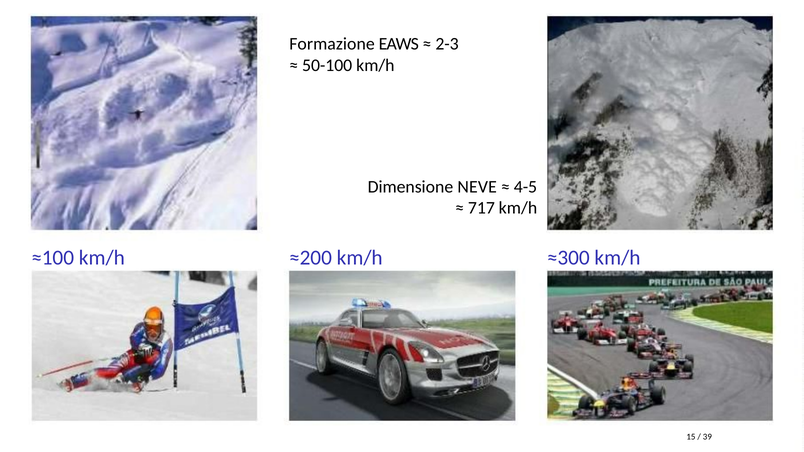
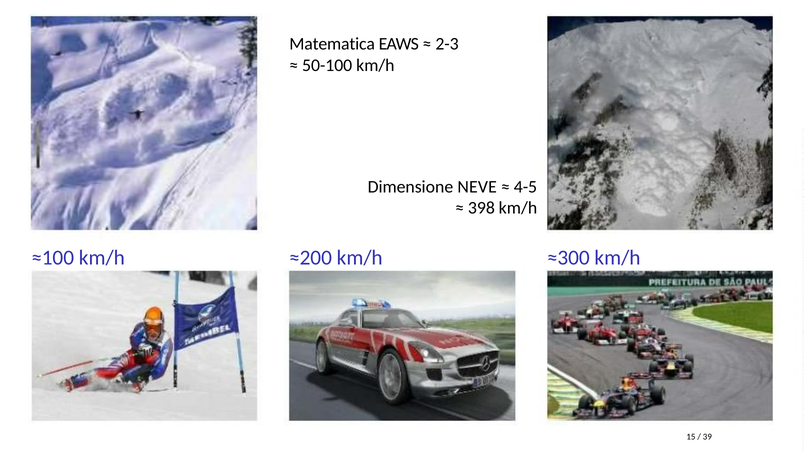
Formazione: Formazione -> Matematica
717: 717 -> 398
